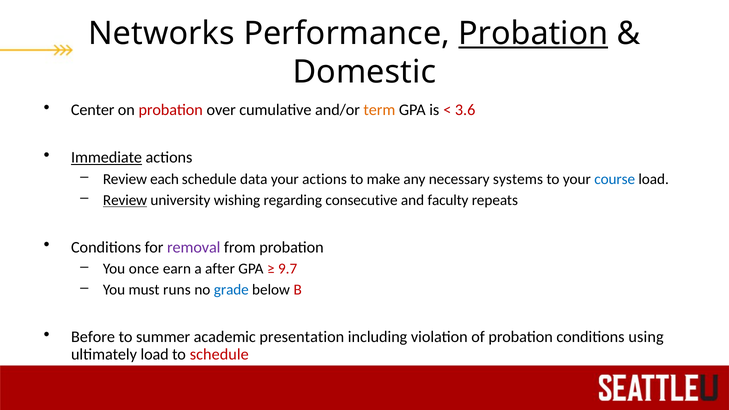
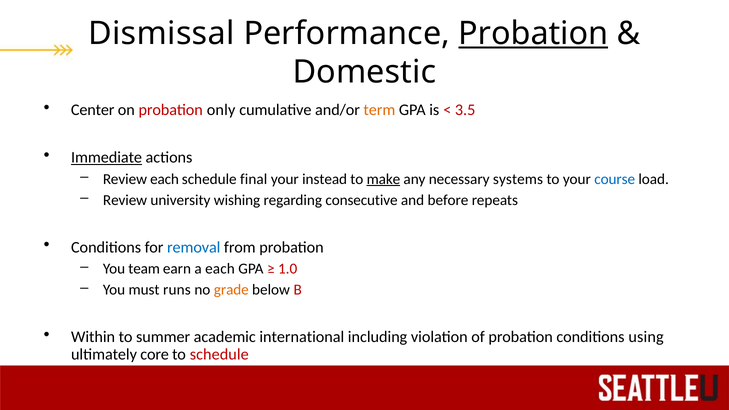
Networks: Networks -> Dismissal
over: over -> only
3.6: 3.6 -> 3.5
data: data -> final
your actions: actions -> instead
make underline: none -> present
Review at (125, 200) underline: present -> none
faculty: faculty -> before
removal colour: purple -> blue
once: once -> team
a after: after -> each
9.7: 9.7 -> 1.0
grade colour: blue -> orange
Before: Before -> Within
presentation: presentation -> international
ultimately load: load -> core
